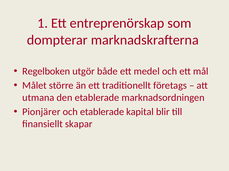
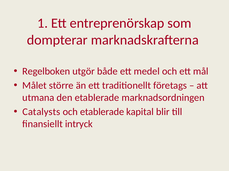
Pionjärer: Pionjärer -> Catalysts
skapar: skapar -> intryck
